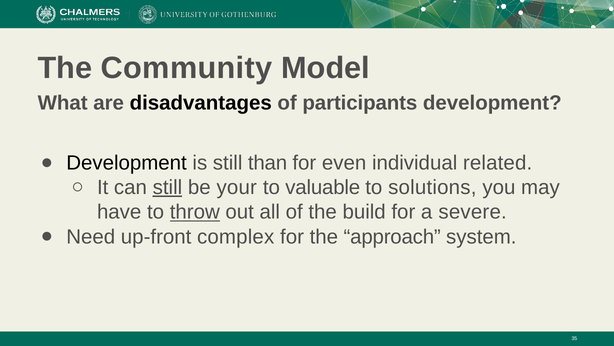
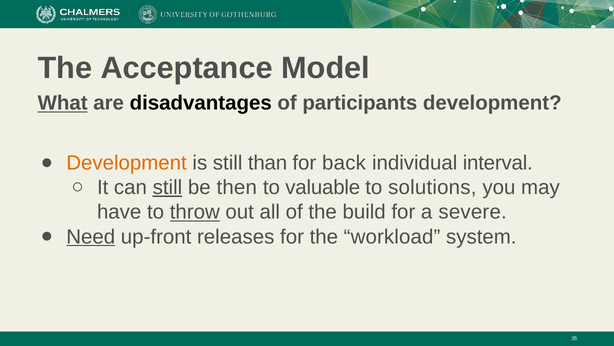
Community: Community -> Acceptance
What underline: none -> present
Development at (127, 163) colour: black -> orange
even: even -> back
related: related -> interval
your: your -> then
Need underline: none -> present
complex: complex -> releases
approach: approach -> workload
